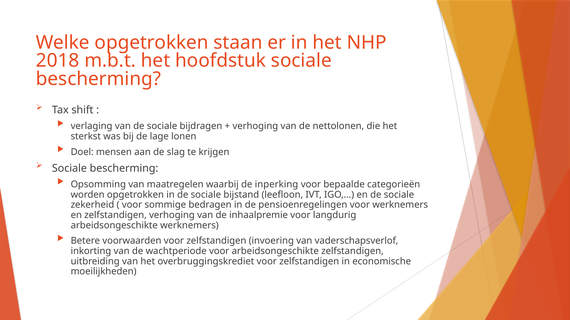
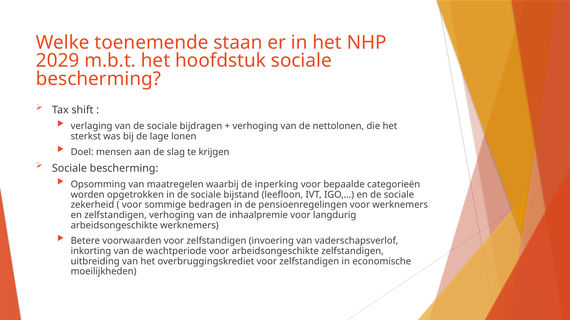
Welke opgetrokken: opgetrokken -> toenemende
2018: 2018 -> 2029
